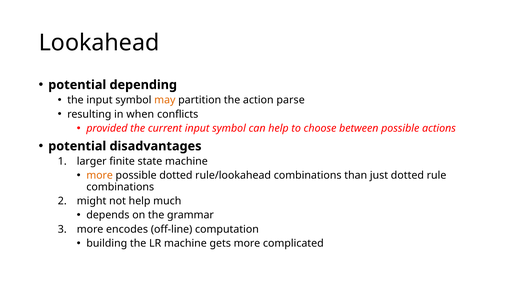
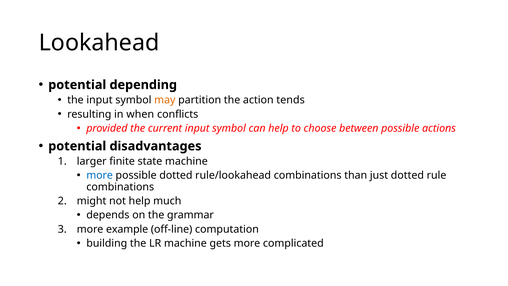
parse: parse -> tends
more at (100, 175) colour: orange -> blue
encodes: encodes -> example
